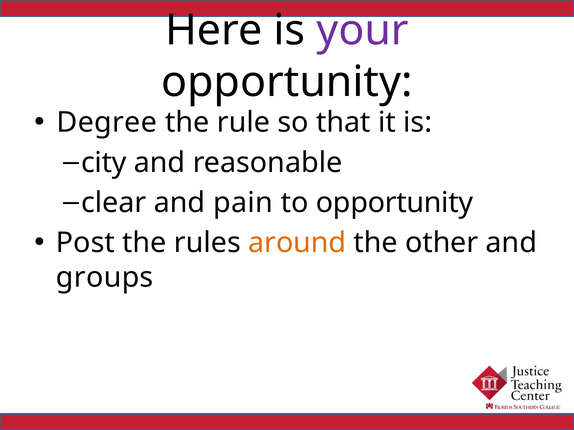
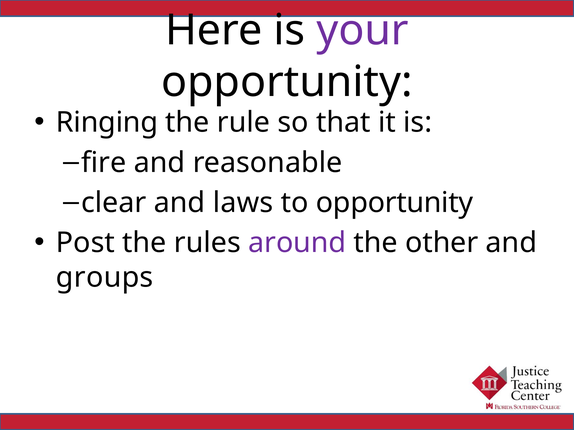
Degree: Degree -> Ringing
city: city -> fire
pain: pain -> laws
around colour: orange -> purple
